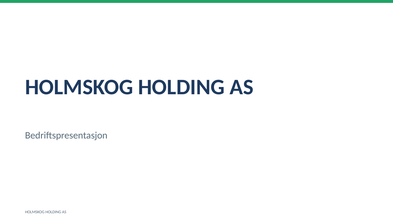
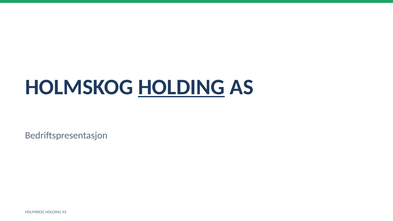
HOLDING at (181, 87) underline: none -> present
